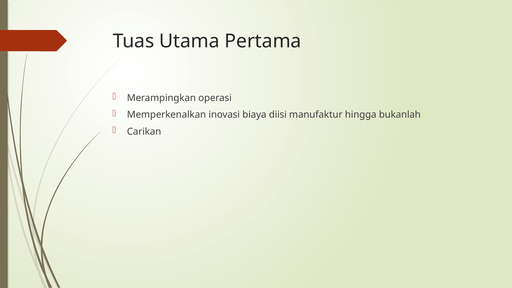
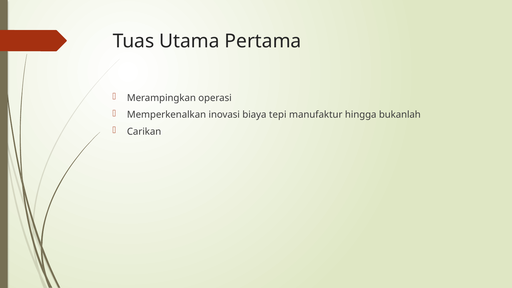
diisi: diisi -> tepi
